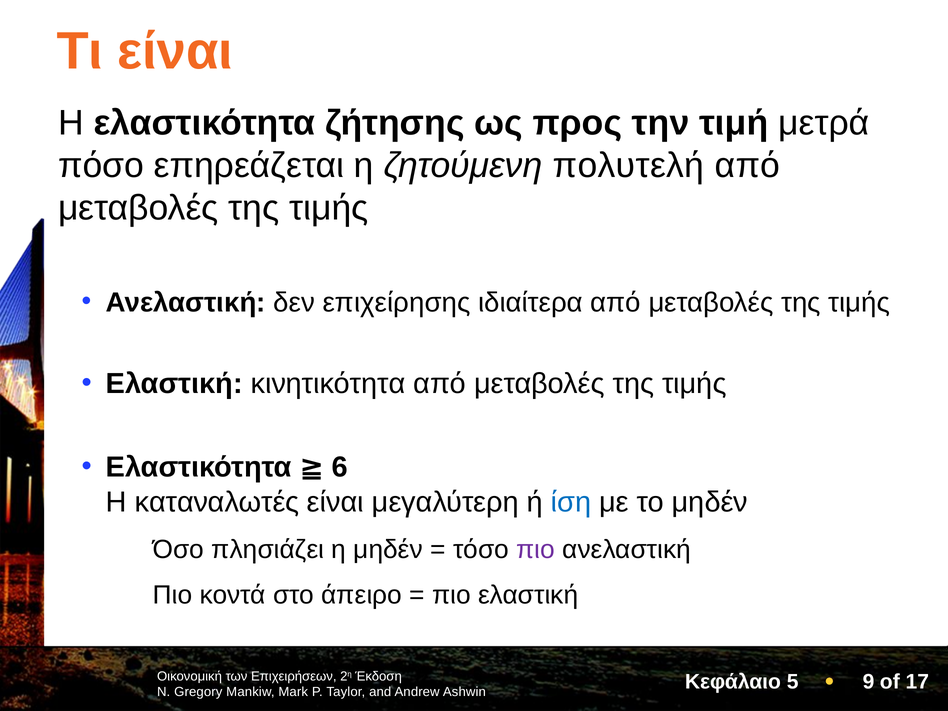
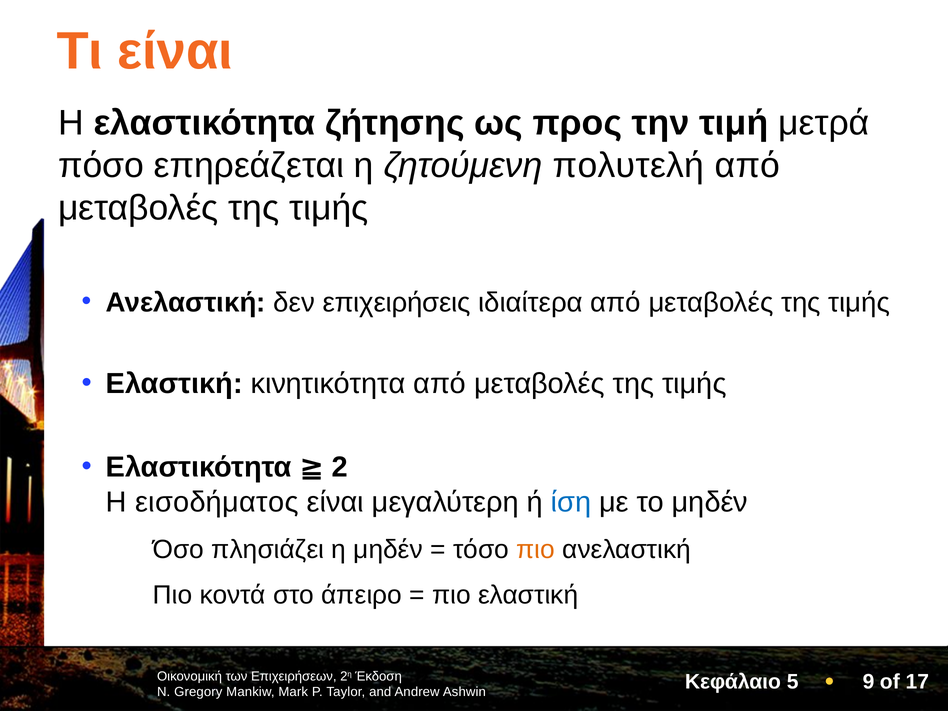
επιχείρησης: επιχείρησης -> επιχειρήσεις
6: 6 -> 2
καταναλωτές: καταναλωτές -> εισοδήματος
πιο at (536, 549) colour: purple -> orange
